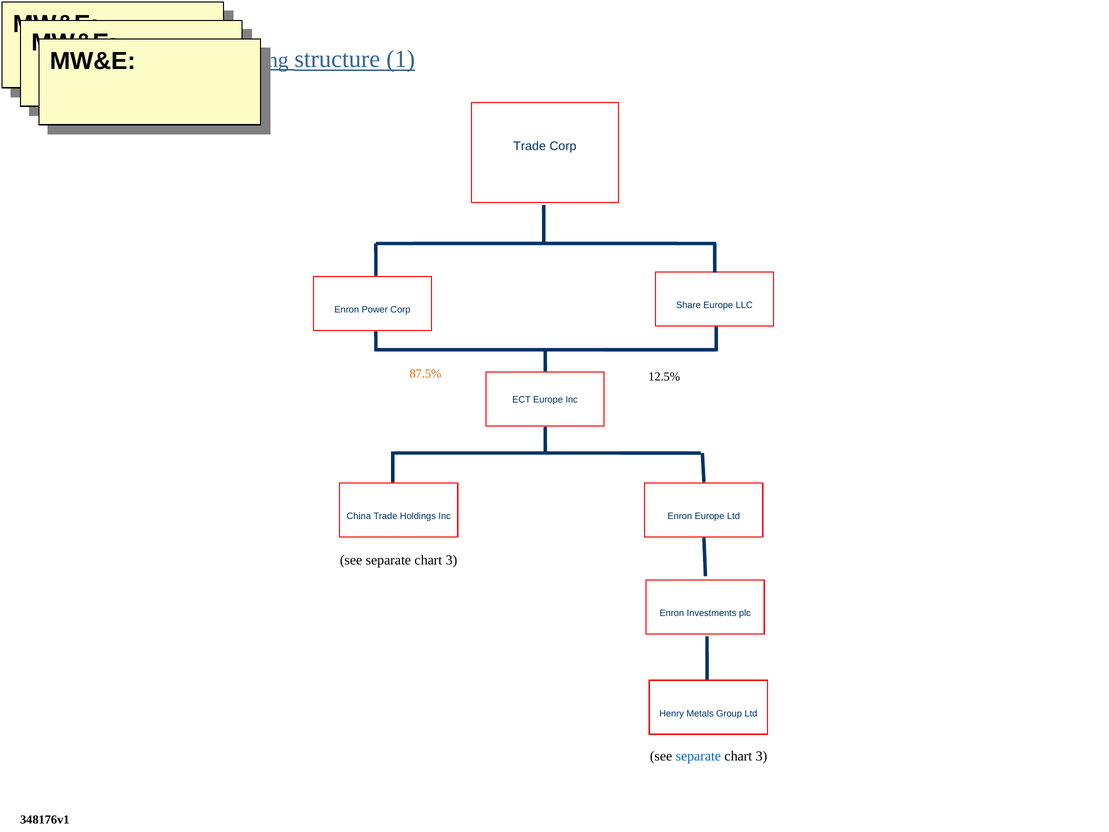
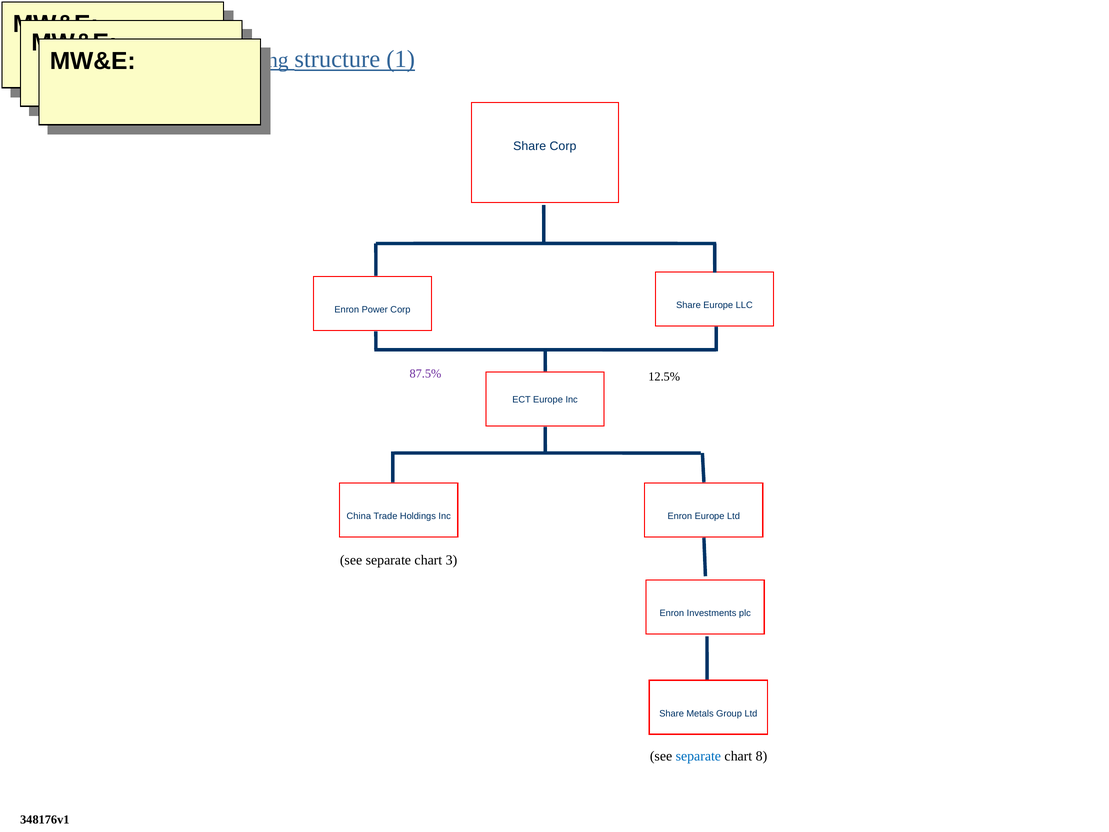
Trade at (530, 146): Trade -> Share
87.5% colour: orange -> purple
Henry at (672, 713): Henry -> Share
3 at (761, 756): 3 -> 8
